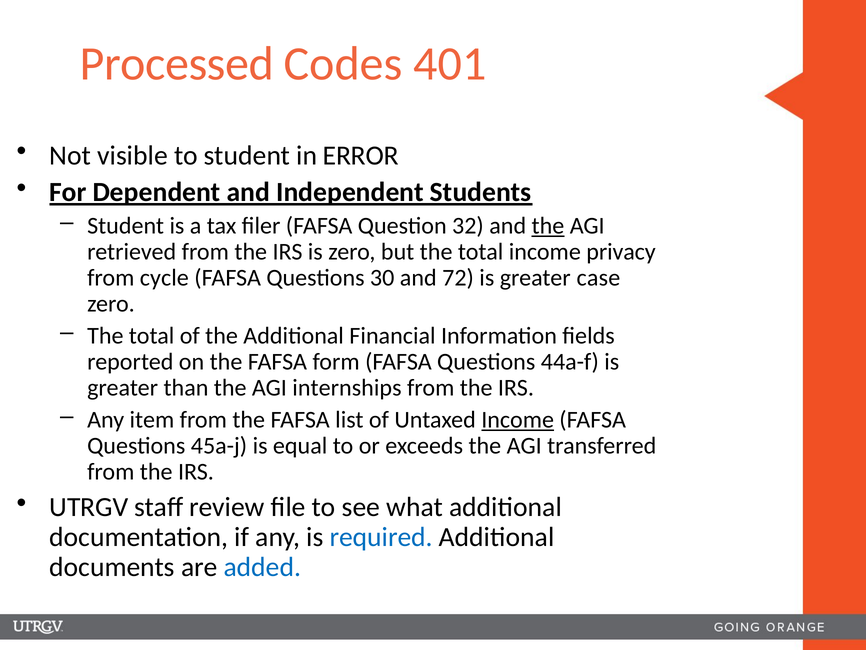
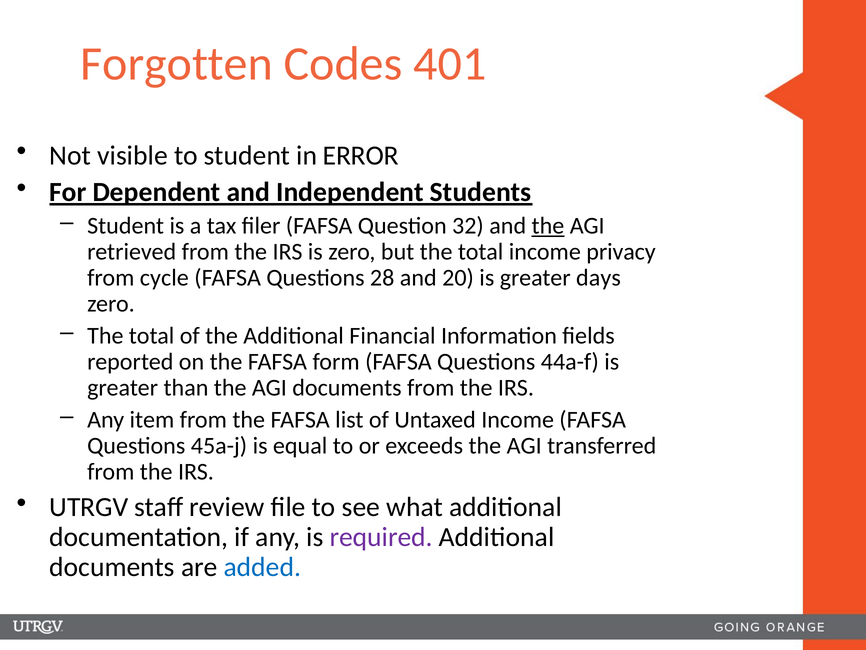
Processed: Processed -> Forgotten
30: 30 -> 28
72: 72 -> 20
case: case -> days
AGI internships: internships -> documents
Income at (518, 420) underline: present -> none
required colour: blue -> purple
